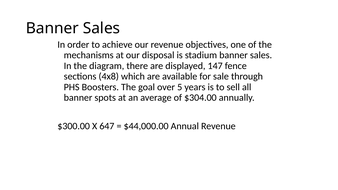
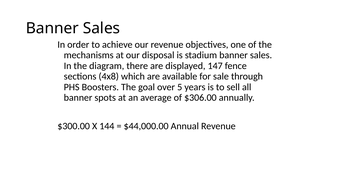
$304.00: $304.00 -> $306.00
647: 647 -> 144
